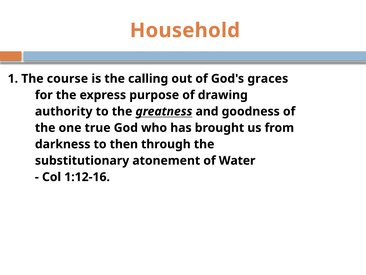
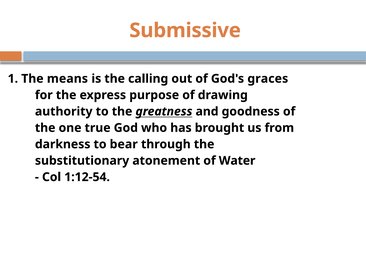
Household: Household -> Submissive
course: course -> means
then: then -> bear
1:12-16: 1:12-16 -> 1:12-54
